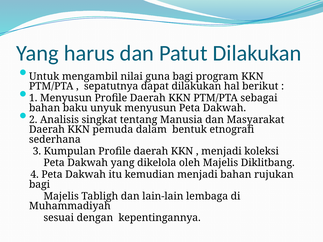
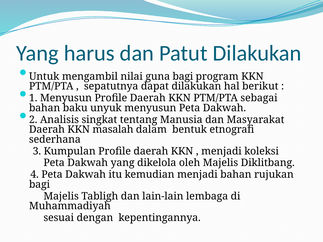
pemuda: pemuda -> masalah
